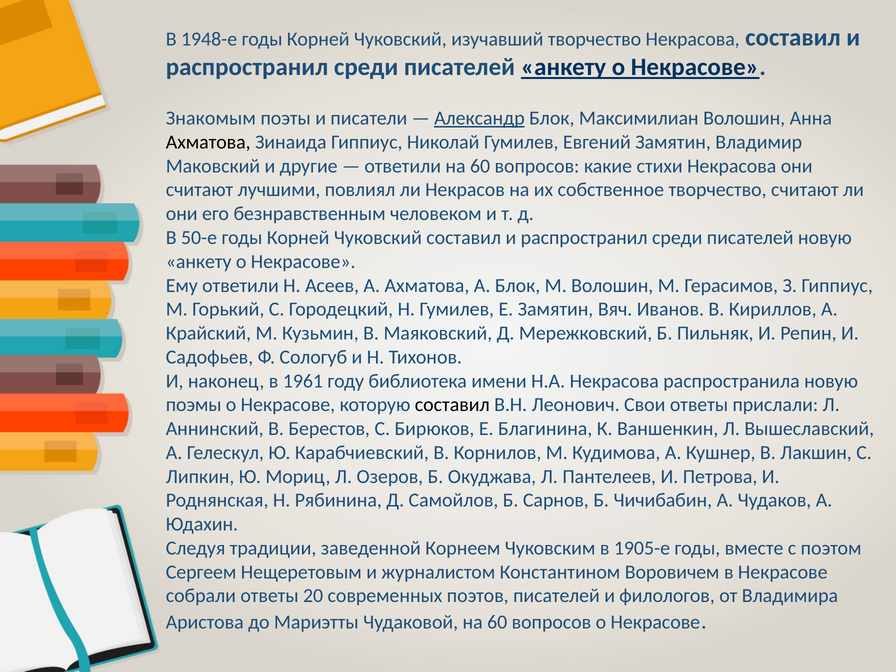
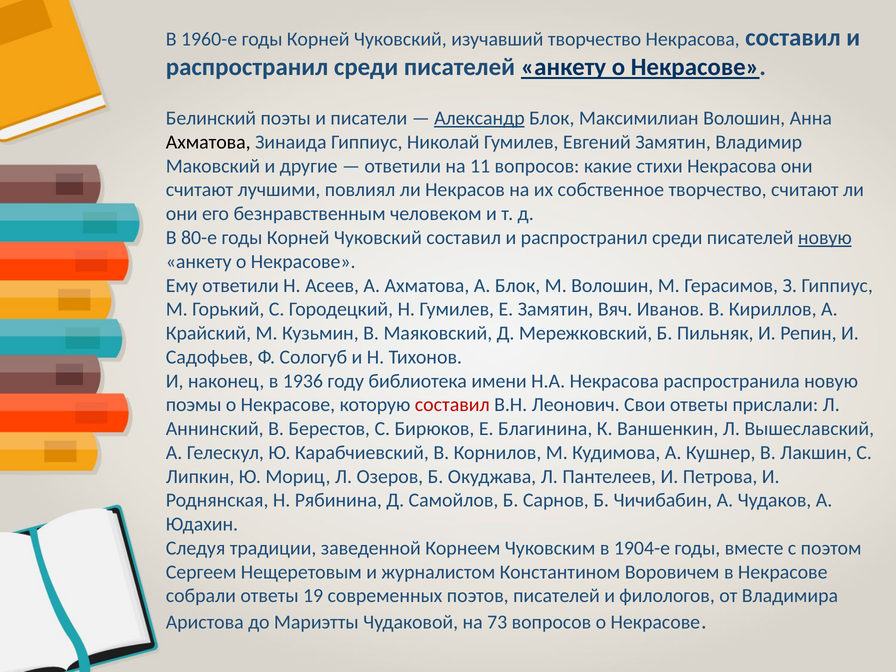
1948-е: 1948-е -> 1960-е
Знакомым: Знакомым -> Белинский
ответили на 60: 60 -> 11
50-е: 50-е -> 80-е
новую at (825, 238) underline: none -> present
1961: 1961 -> 1936
составил at (452, 405) colour: black -> red
1905-е: 1905-е -> 1904-е
20: 20 -> 19
Чудаковой на 60: 60 -> 73
